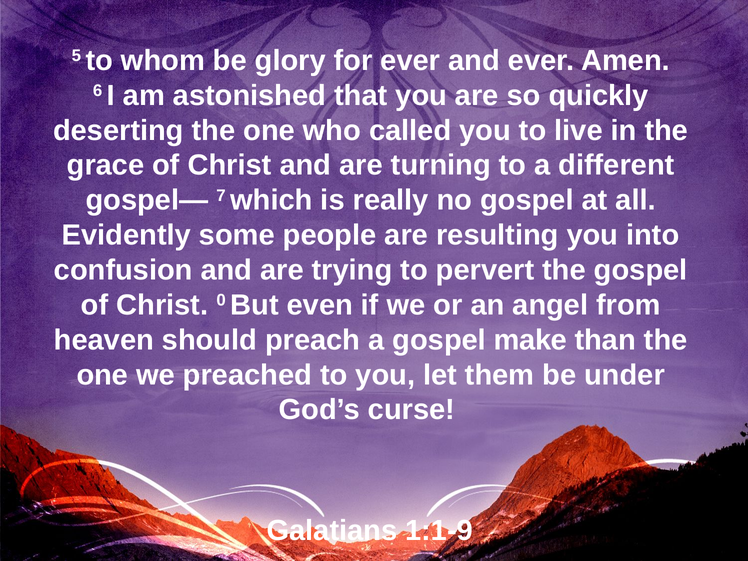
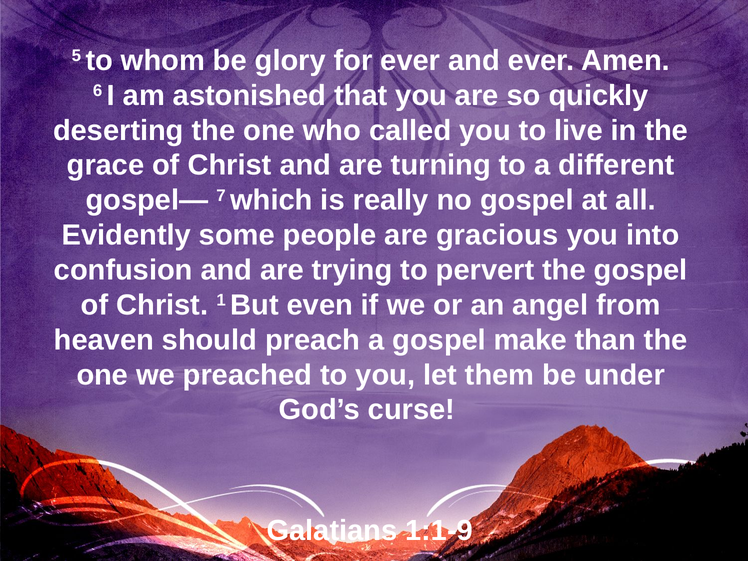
resulting: resulting -> gracious
0: 0 -> 1
